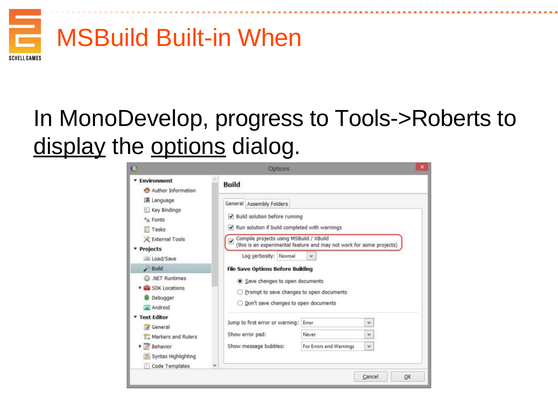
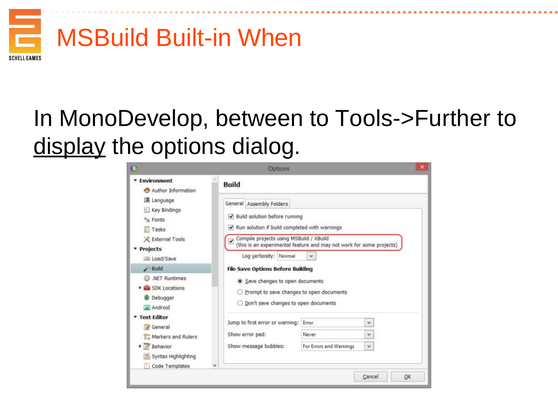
progress: progress -> between
Tools->Roberts: Tools->Roberts -> Tools->Further
options underline: present -> none
